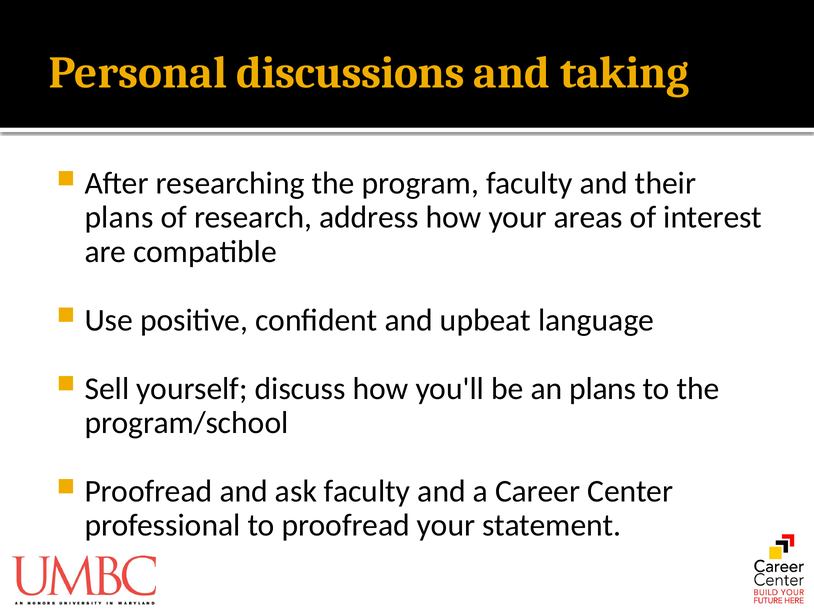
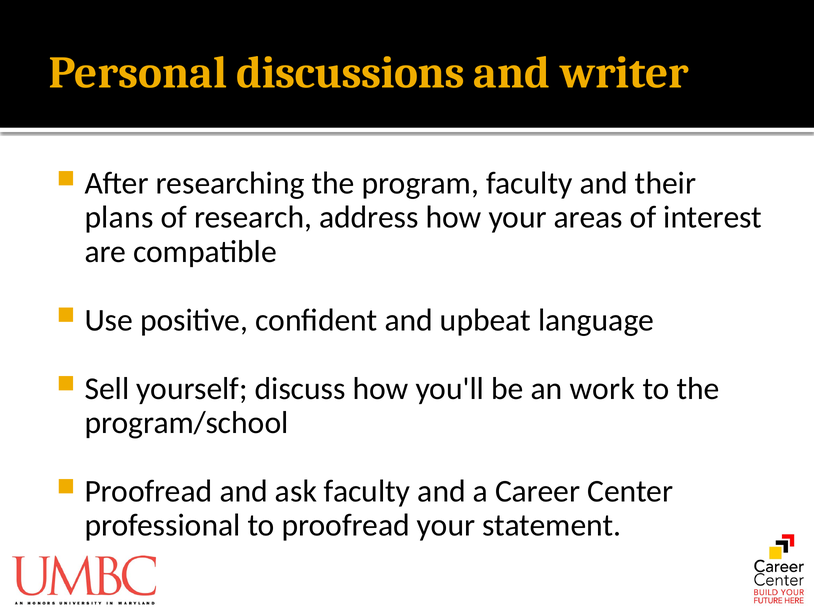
taking: taking -> writer
an plans: plans -> work
